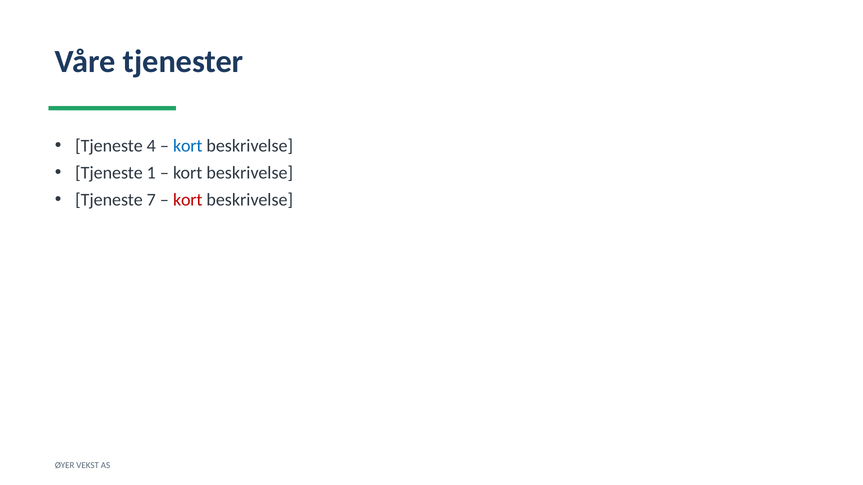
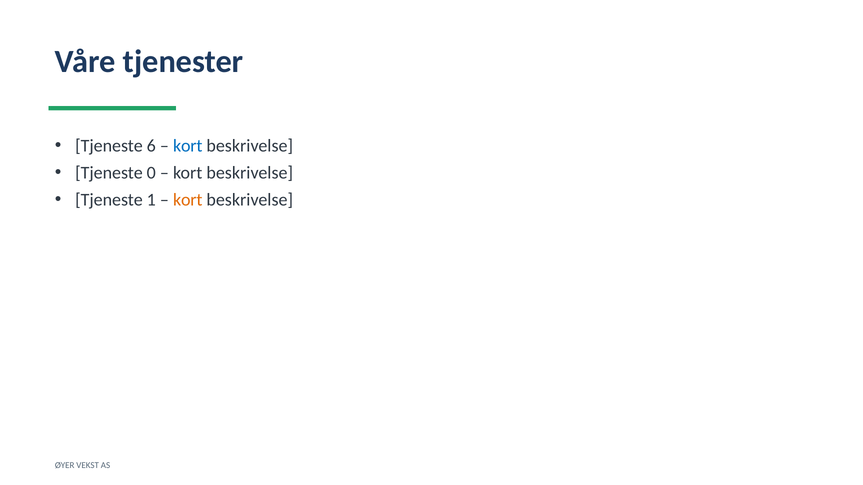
4: 4 -> 6
1: 1 -> 0
7: 7 -> 1
kort at (188, 200) colour: red -> orange
